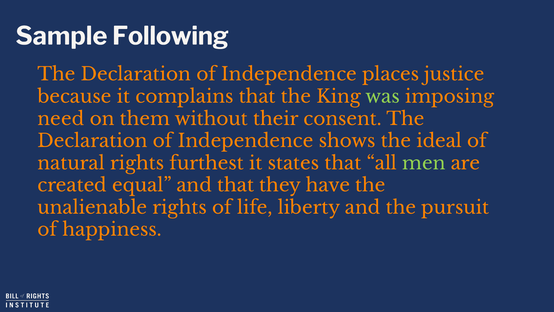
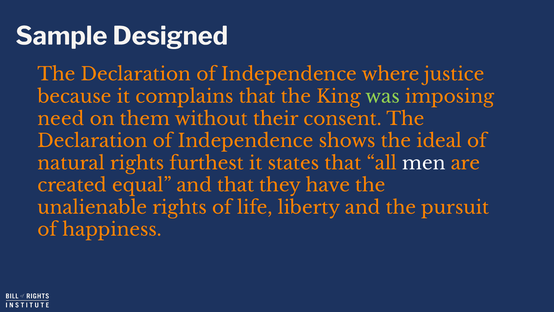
Following: Following -> Designed
places: places -> where
men colour: light green -> white
